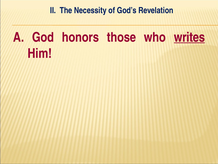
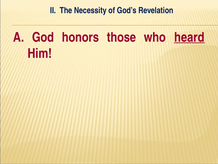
writes: writes -> heard
